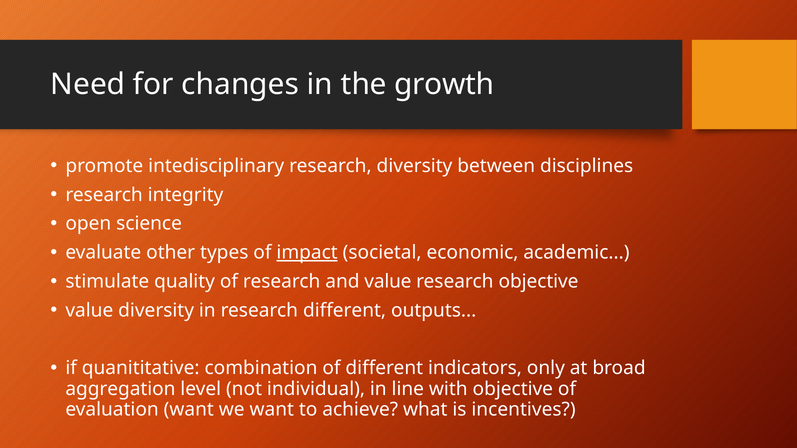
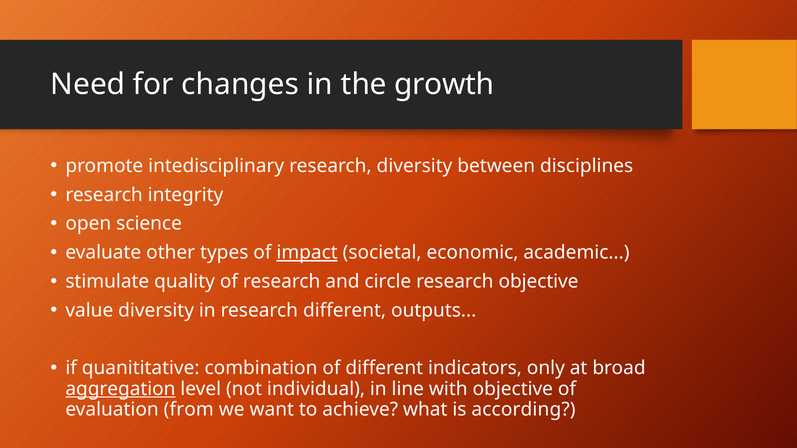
and value: value -> circle
aggregation underline: none -> present
evaluation want: want -> from
incentives: incentives -> according
